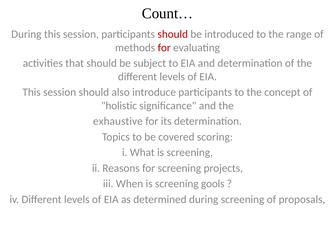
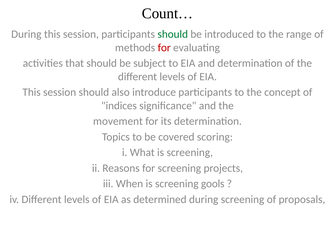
should at (173, 34) colour: red -> green
holistic: holistic -> indices
exhaustive: exhaustive -> movement
